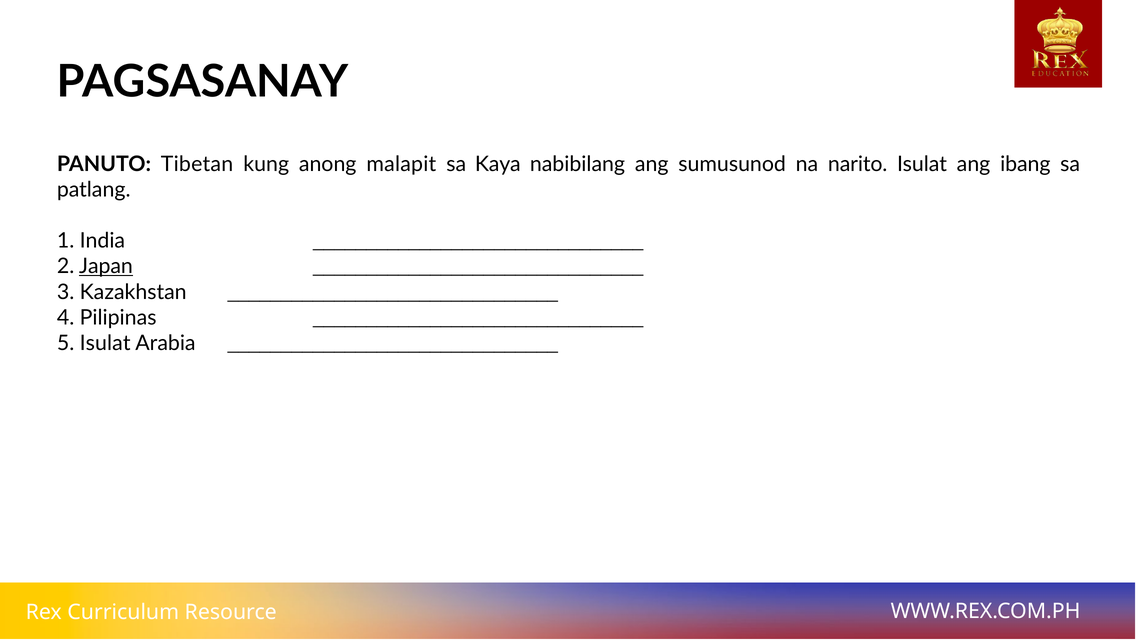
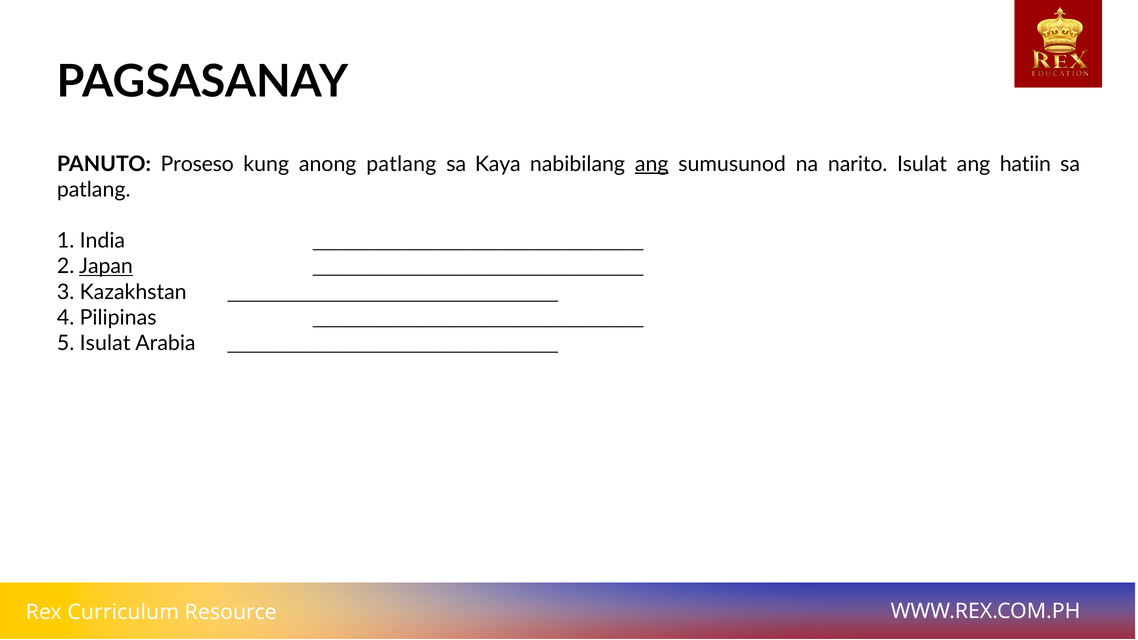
Tibetan: Tibetan -> Proseso
anong malapit: malapit -> patlang
ang at (652, 164) underline: none -> present
ibang: ibang -> hatiin
